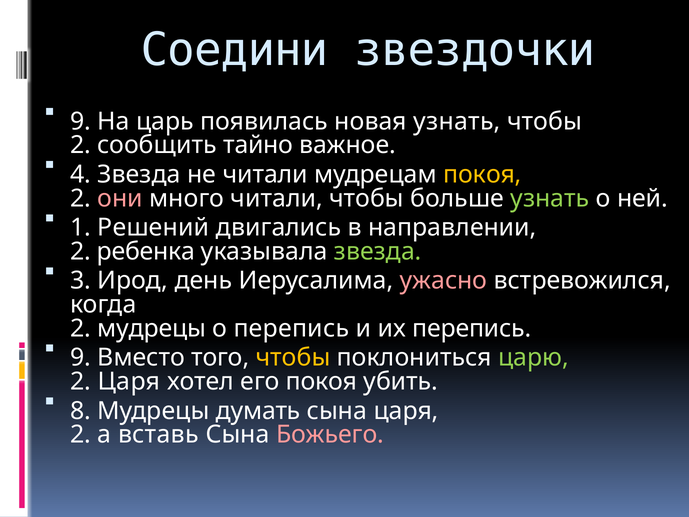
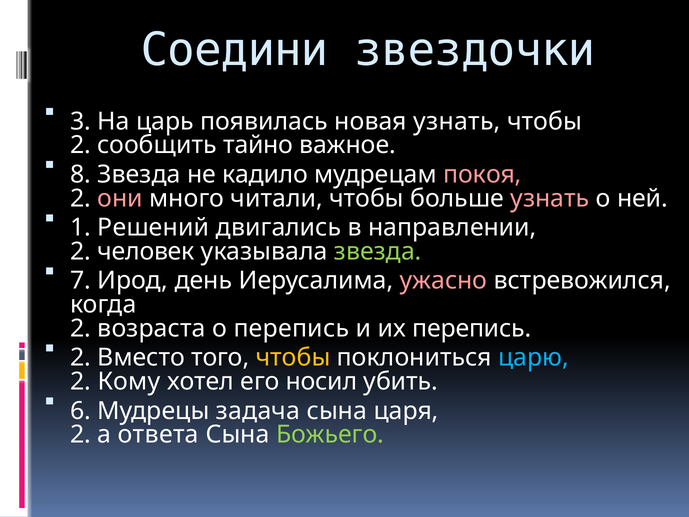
9 at (81, 121): 9 -> 3
4: 4 -> 8
не читали: читали -> кадило
покоя at (482, 174) colour: yellow -> pink
узнать at (550, 198) colour: light green -> pink
ребенка: ребенка -> человек
3: 3 -> 7
2 мудрецы: мудрецы -> возраста
9 at (81, 358): 9 -> 2
царю colour: light green -> light blue
2 Царя: Царя -> Кому
его покоя: покоя -> носил
8: 8 -> 6
думать: думать -> задача
вставь: вставь -> ответа
Божьего colour: pink -> light green
